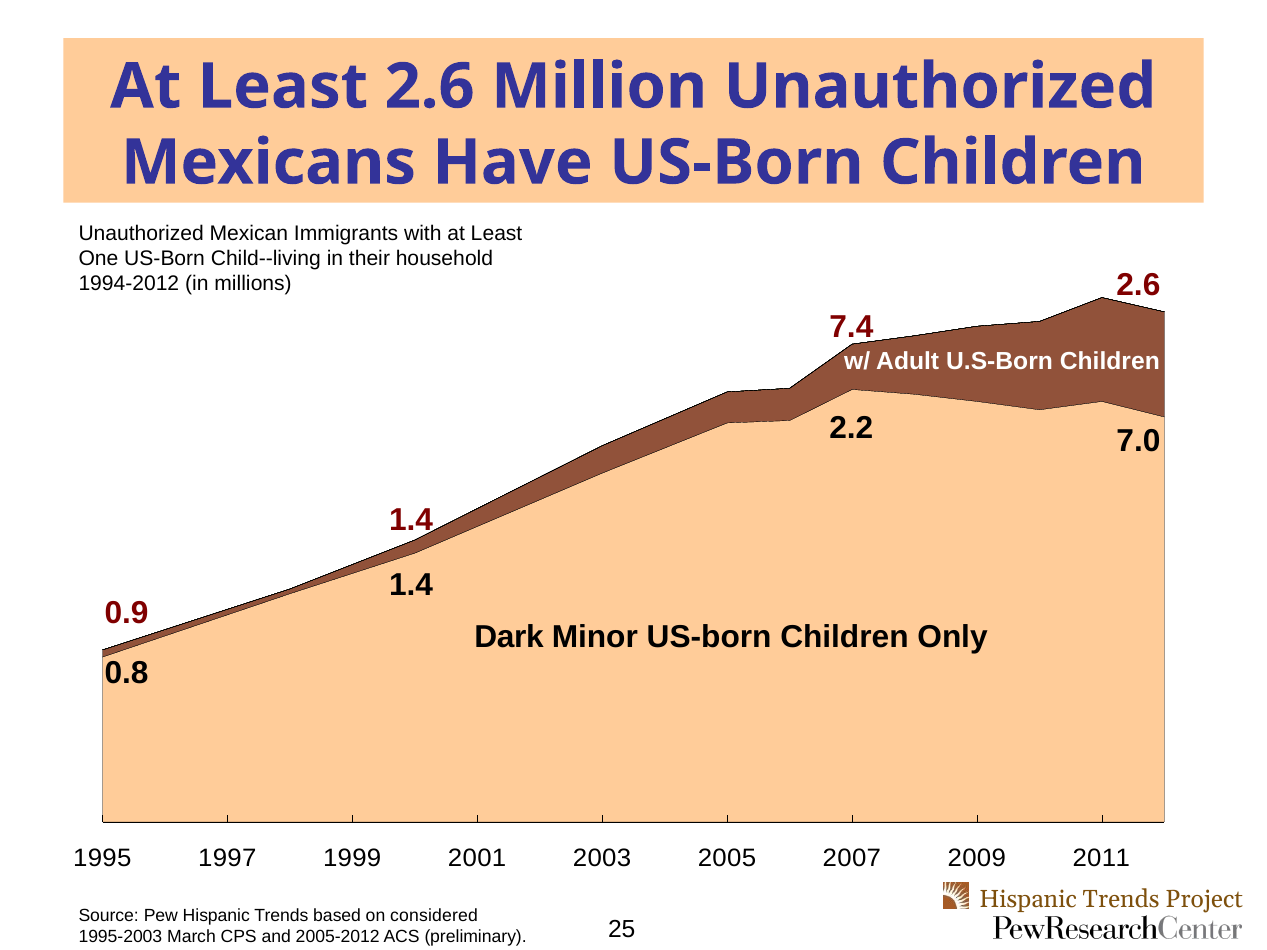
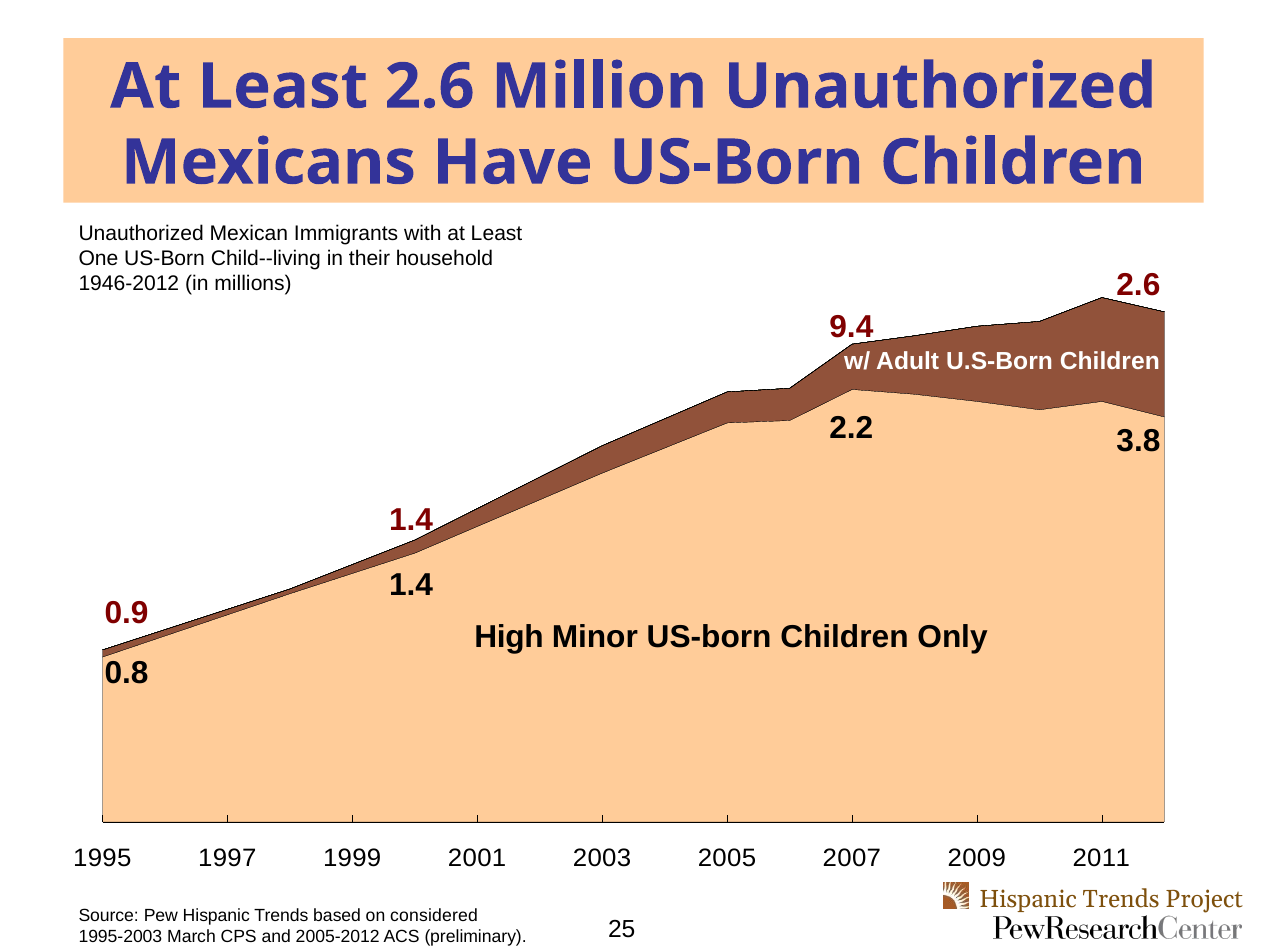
1994-2012: 1994-2012 -> 1946-2012
7.4: 7.4 -> 9.4
7.0: 7.0 -> 3.8
Dark: Dark -> High
